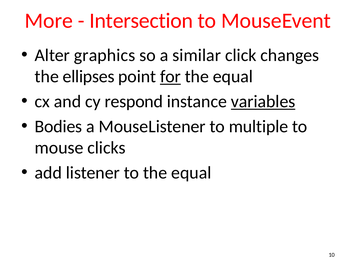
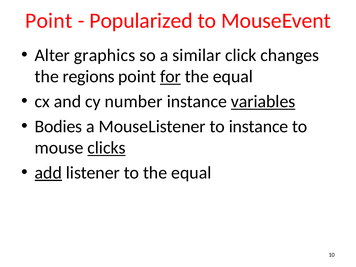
More at (49, 21): More -> Point
Intersection: Intersection -> Popularized
ellipses: ellipses -> regions
respond: respond -> number
to multiple: multiple -> instance
clicks underline: none -> present
add underline: none -> present
